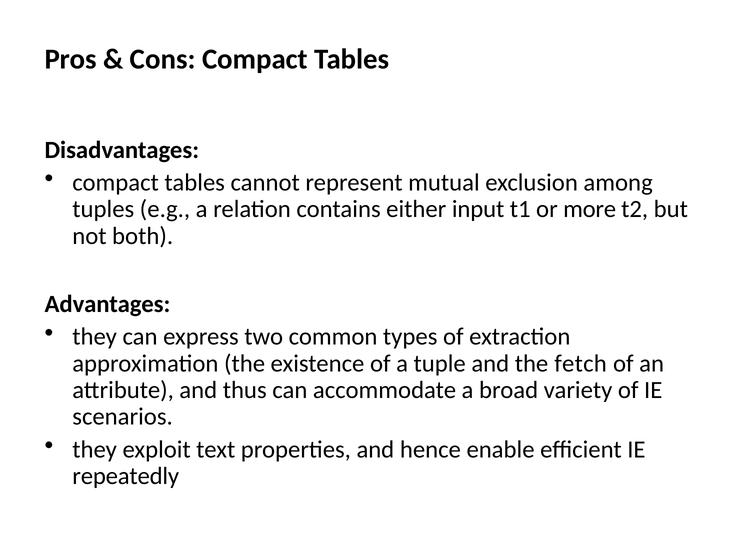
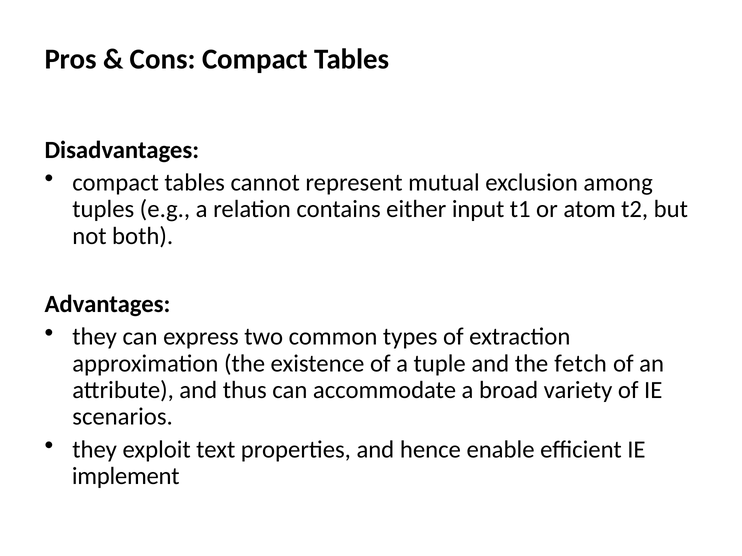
more: more -> atom
repeatedly: repeatedly -> implement
